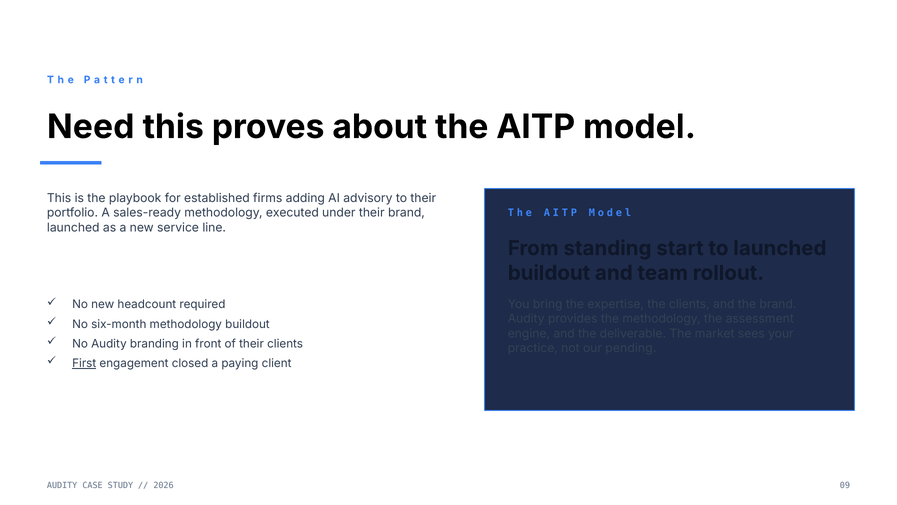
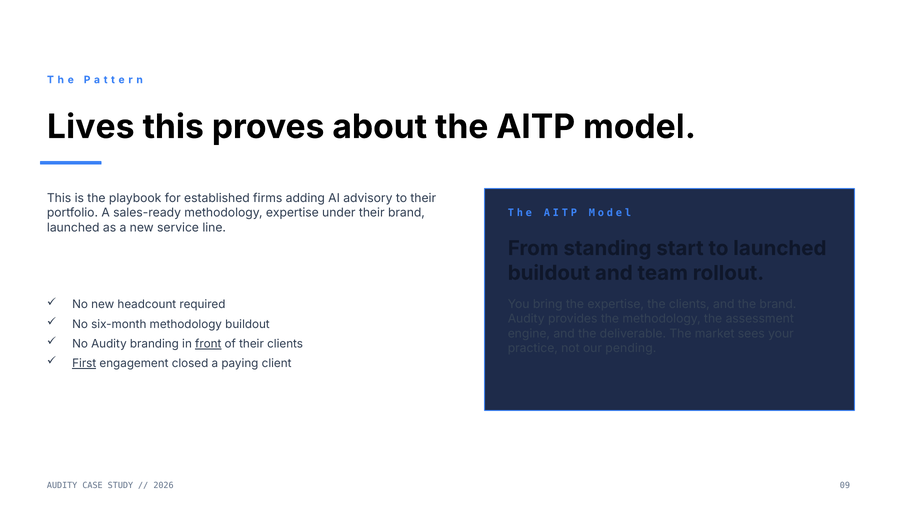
Need: Need -> Lives
methodology executed: executed -> expertise
front underline: none -> present
